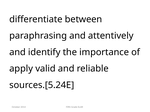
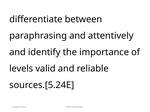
apply: apply -> levels
